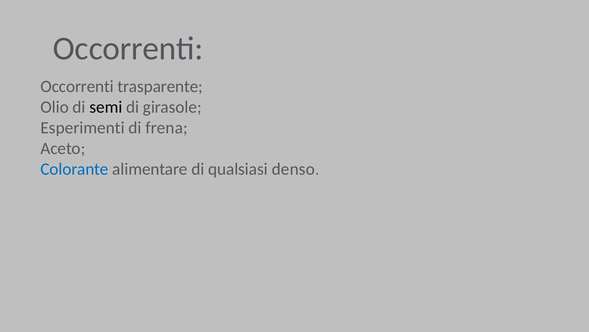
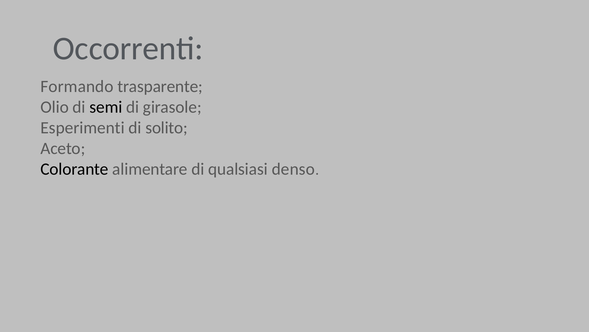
Occorrenti at (77, 86): Occorrenti -> Formando
frena: frena -> solito
Colorante colour: blue -> black
